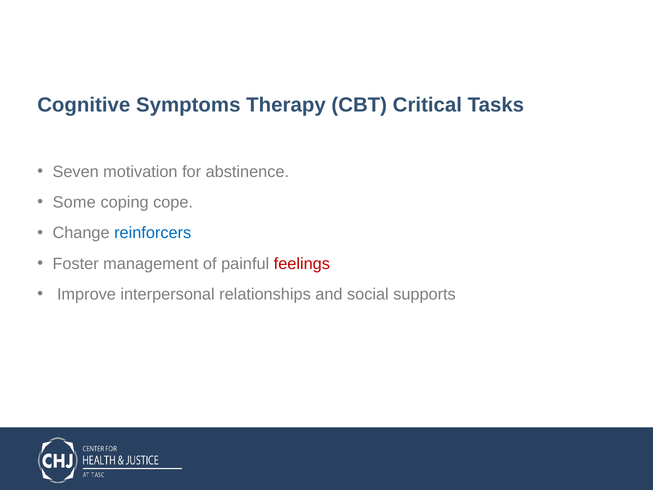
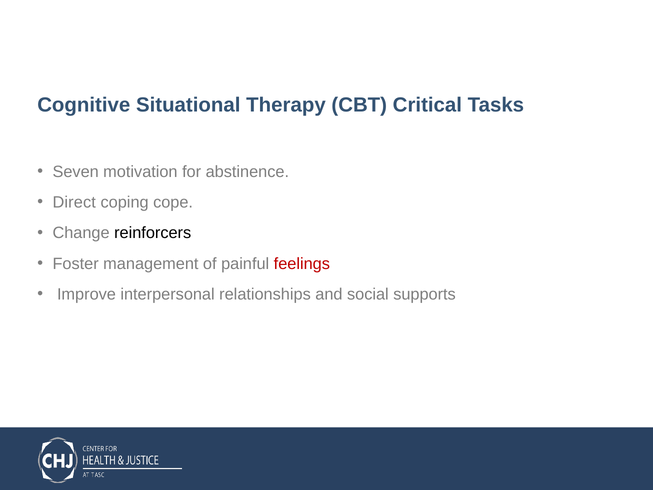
Symptoms: Symptoms -> Situational
Some: Some -> Direct
reinforcers colour: blue -> black
